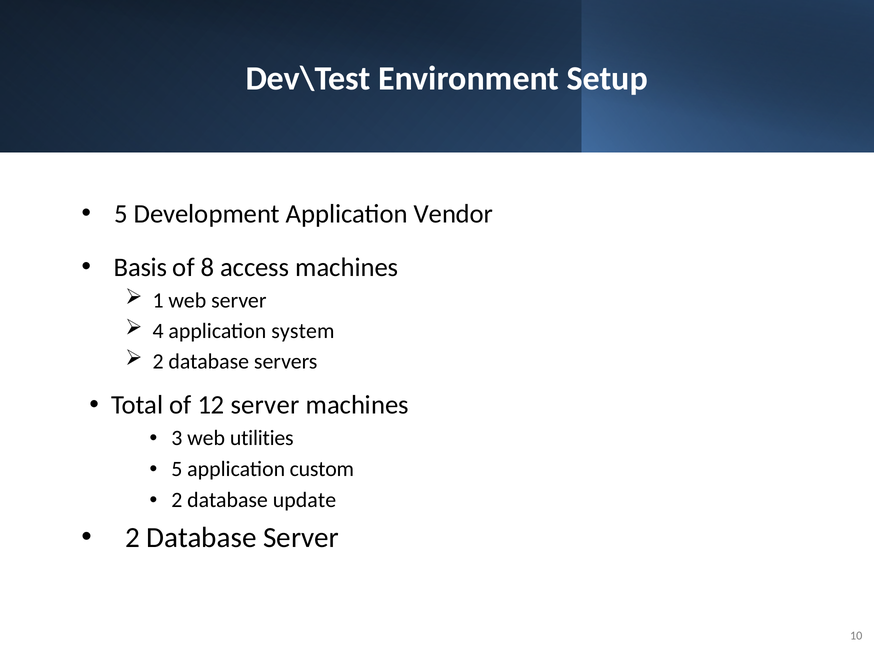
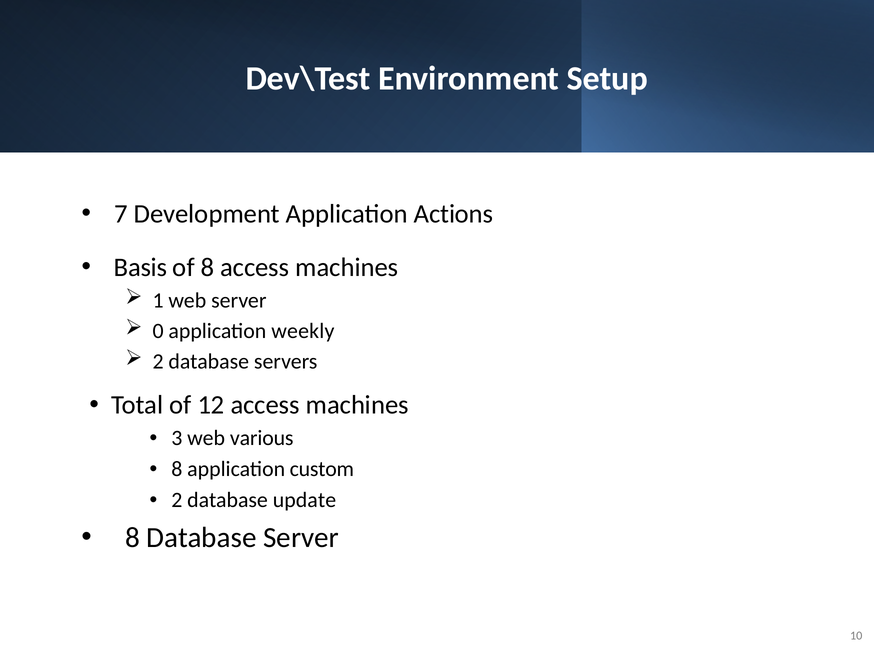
5 at (121, 214): 5 -> 7
Vendor: Vendor -> Actions
4: 4 -> 0
system: system -> weekly
12 server: server -> access
utilities: utilities -> various
5 at (177, 469): 5 -> 8
2 at (133, 537): 2 -> 8
